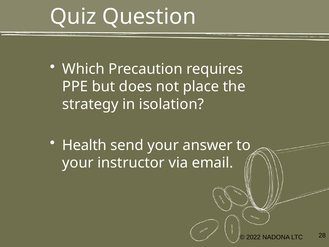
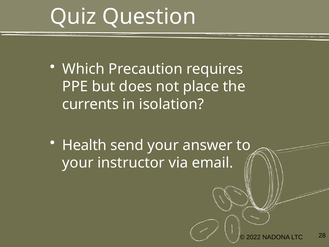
strategy: strategy -> currents
